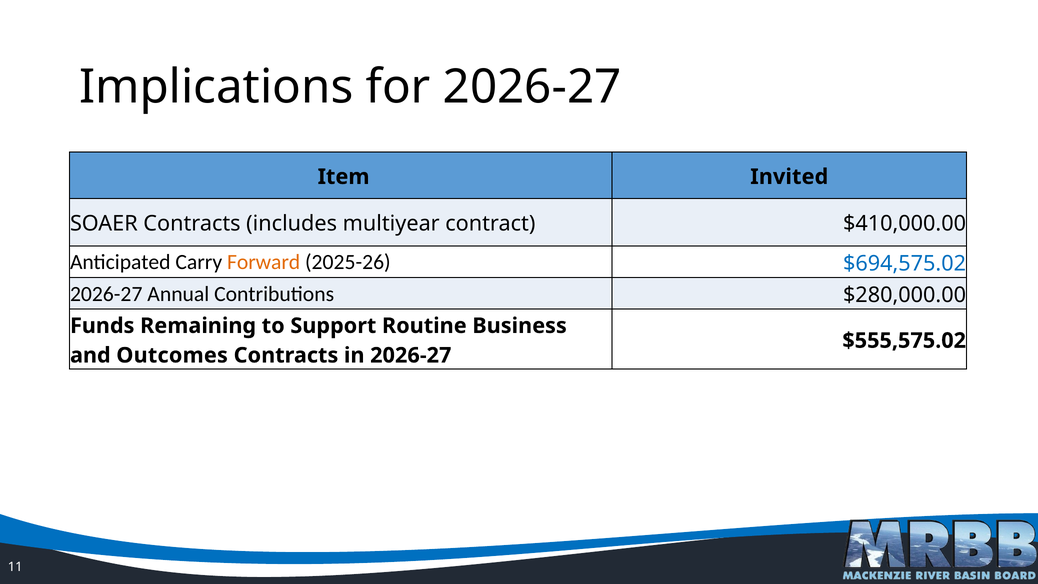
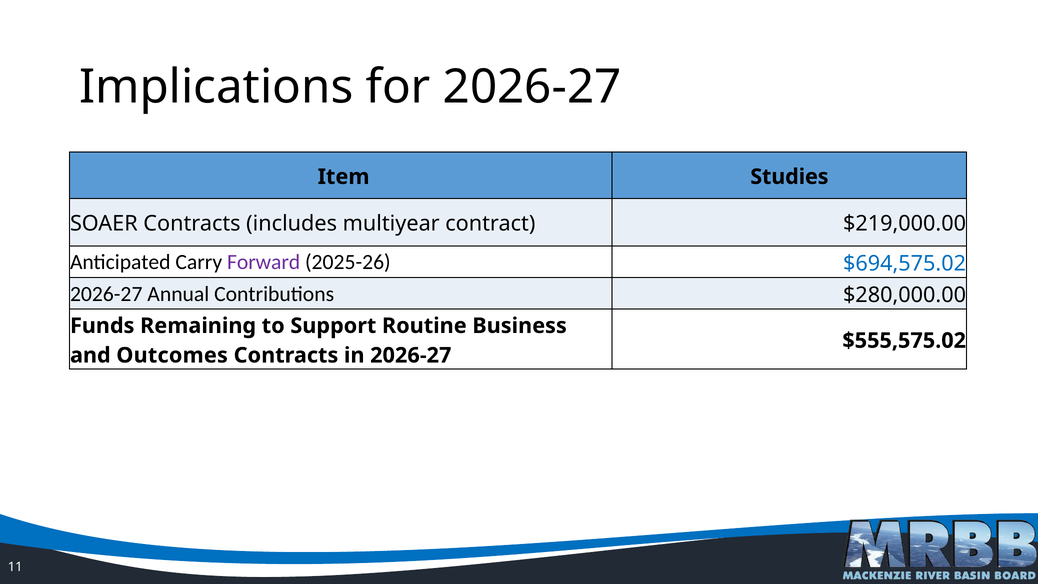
Invited: Invited -> Studies
$410,000.00: $410,000.00 -> $219,000.00
Forward colour: orange -> purple
